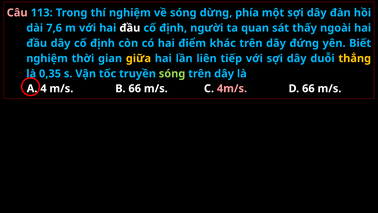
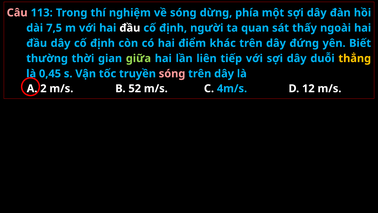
7,6: 7,6 -> 7,5
nghiệm at (47, 58): nghiệm -> thường
giữa colour: yellow -> light green
0,35: 0,35 -> 0,45
sóng at (172, 74) colour: light green -> pink
4: 4 -> 2
B 66: 66 -> 52
4m/s colour: pink -> light blue
D 66: 66 -> 12
